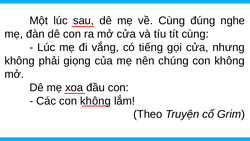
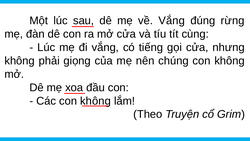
về Cùng: Cùng -> Vắng
nghe: nghe -> rừng
